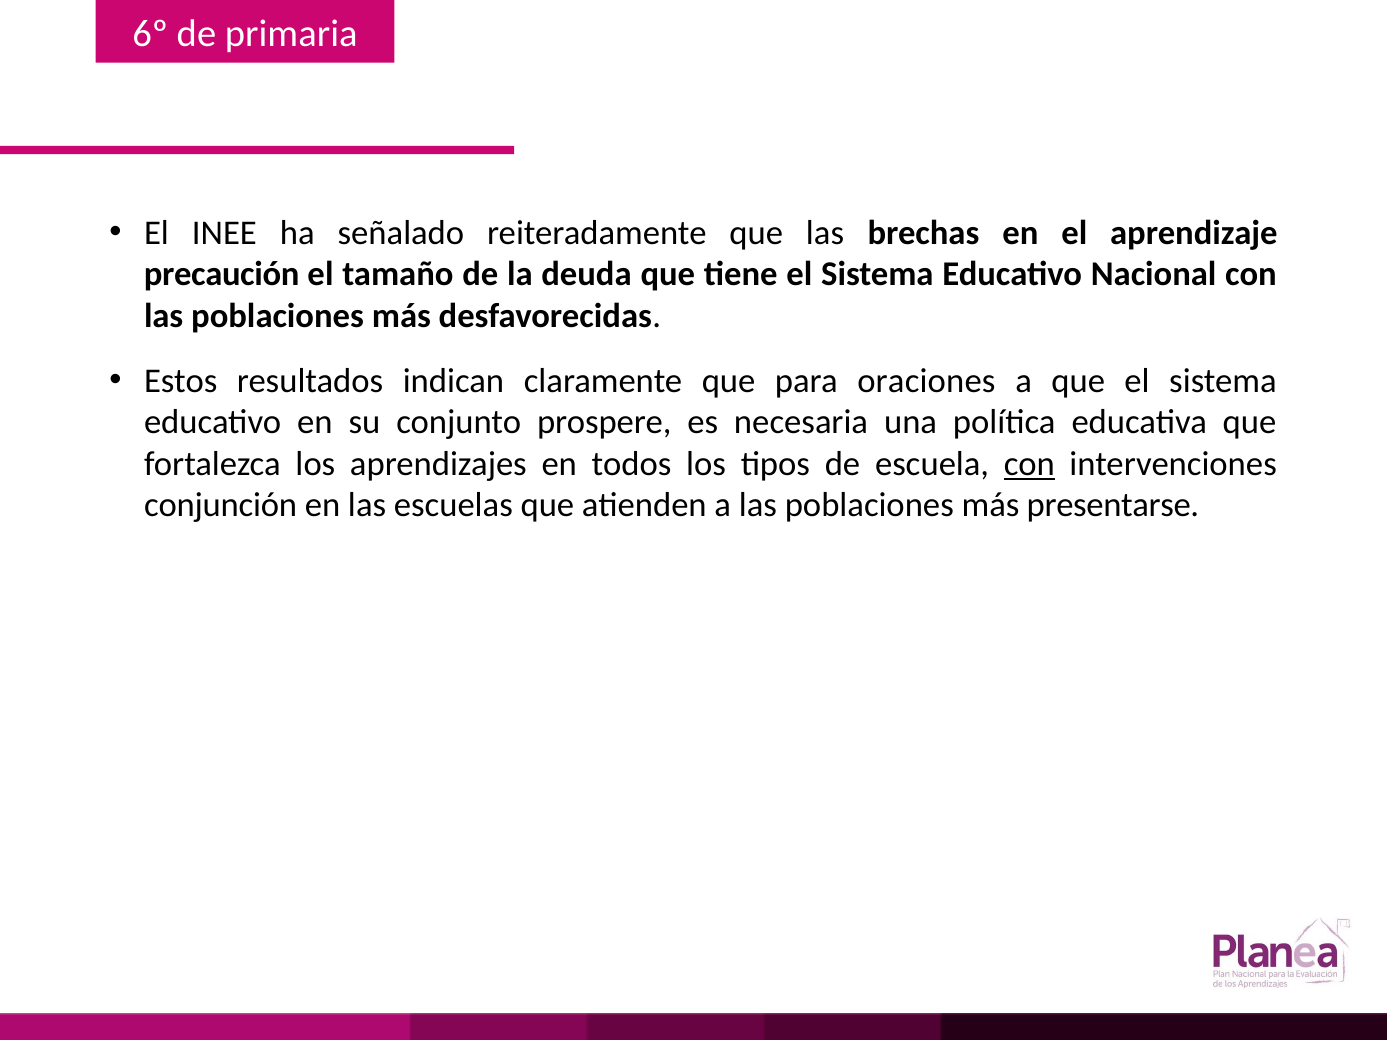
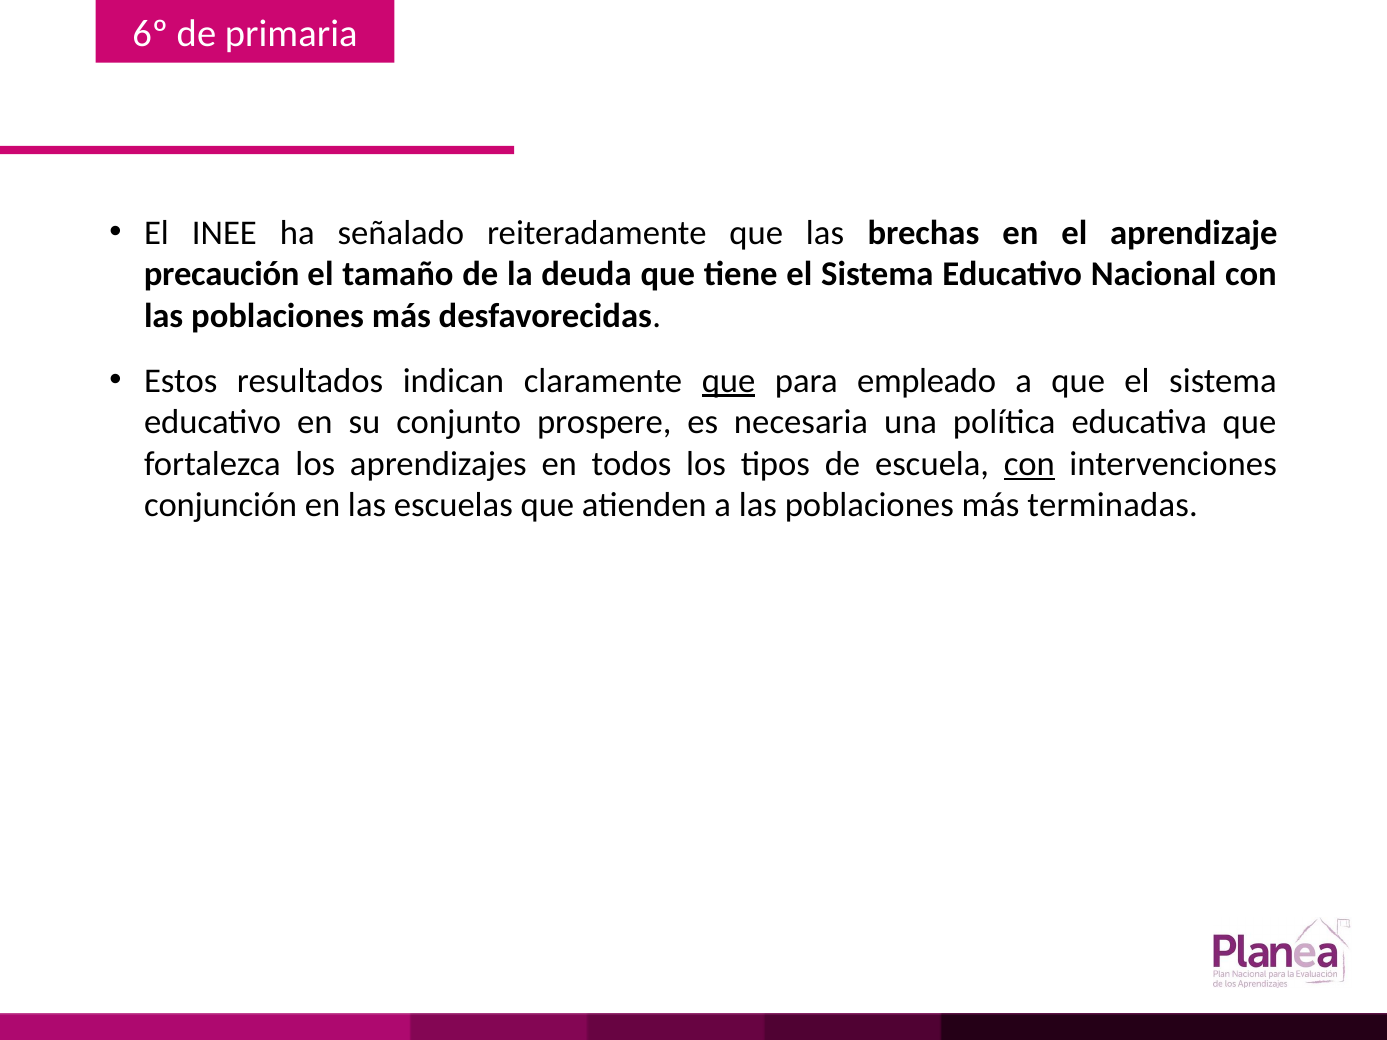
que at (729, 381) underline: none -> present
oraciones: oraciones -> empleado
presentarse: presentarse -> terminadas
